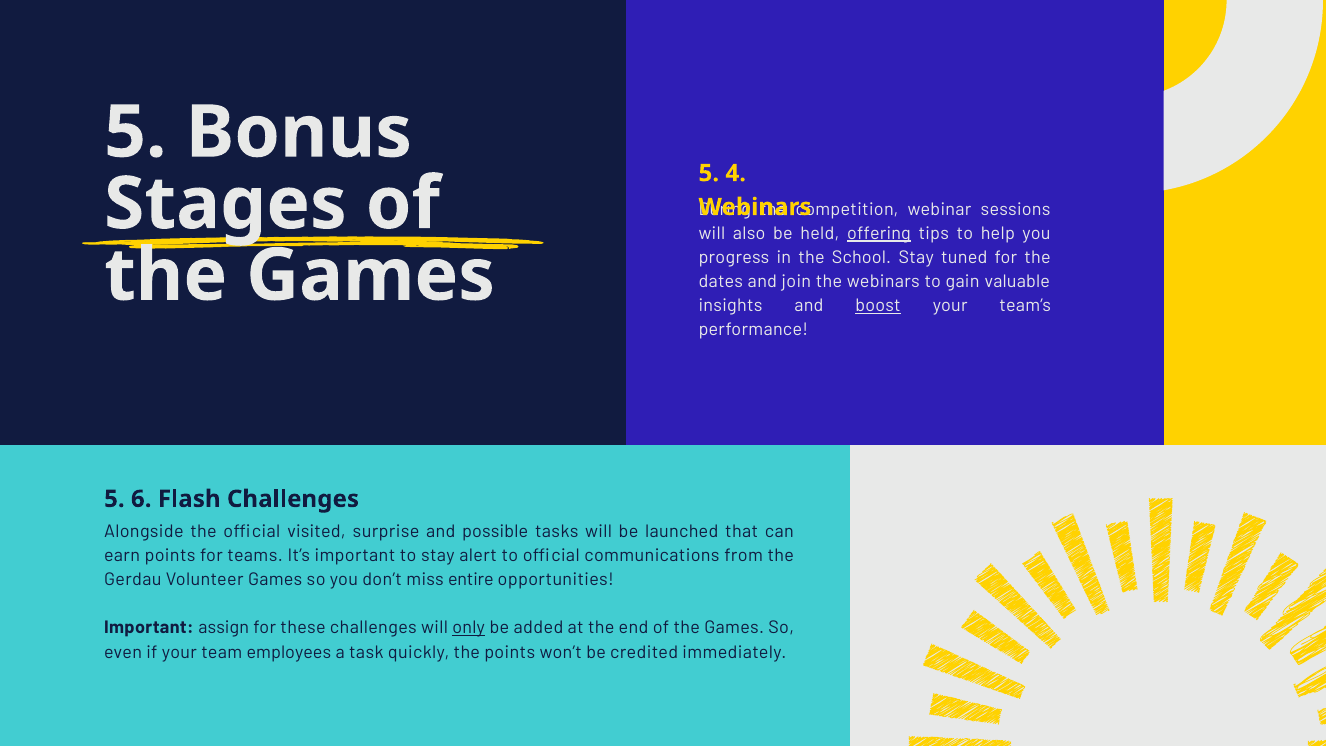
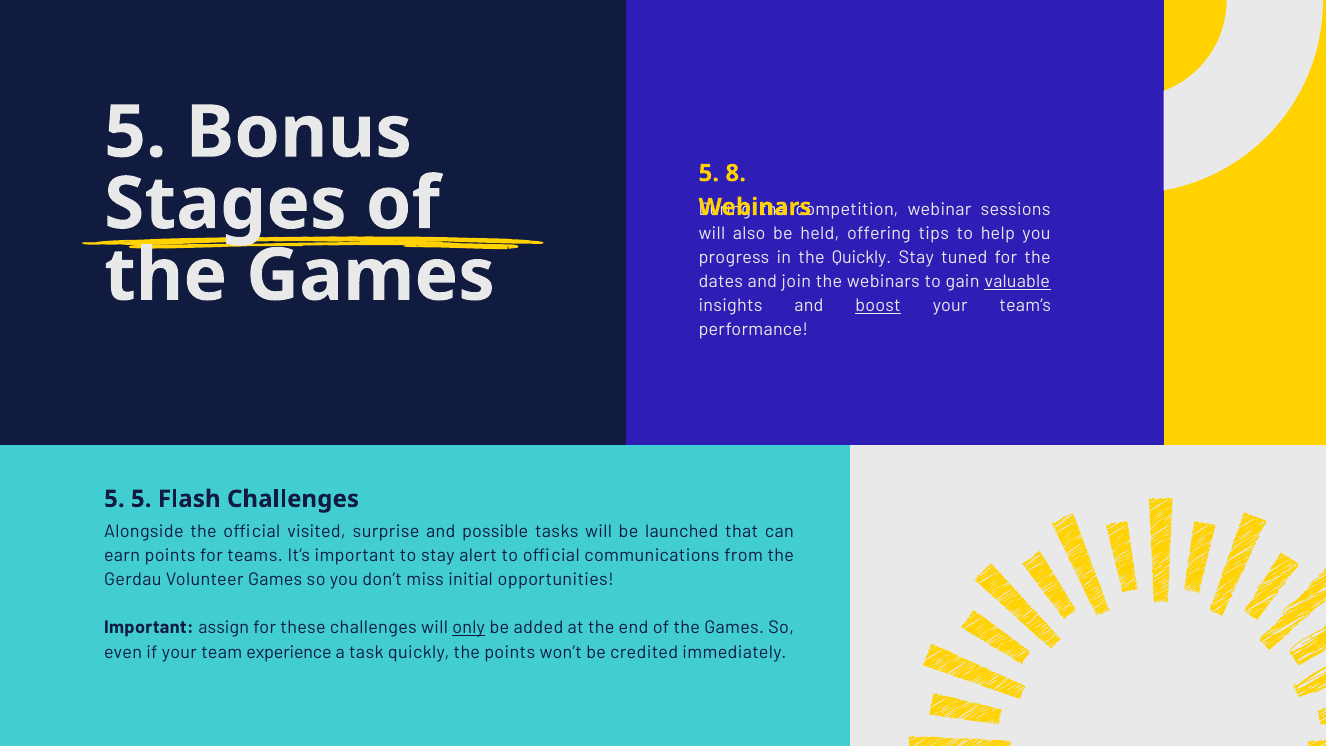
4: 4 -> 8
offering underline: present -> none
the School: School -> Quickly
valuable underline: none -> present
5 6: 6 -> 5
entire: entire -> initial
employees: employees -> experience
